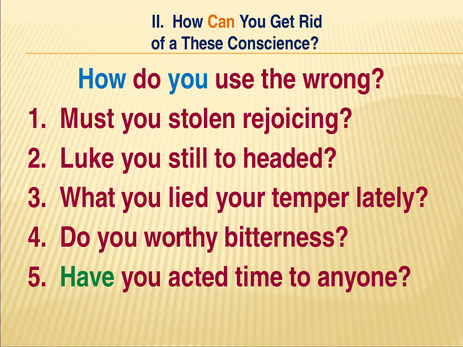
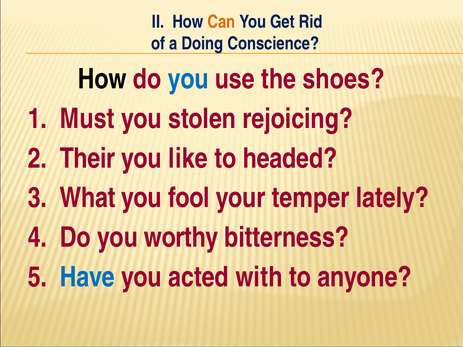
These: These -> Doing
How at (102, 79) colour: blue -> black
wrong: wrong -> shoes
Luke: Luke -> Their
still: still -> like
lied: lied -> fool
Have colour: green -> blue
time: time -> with
